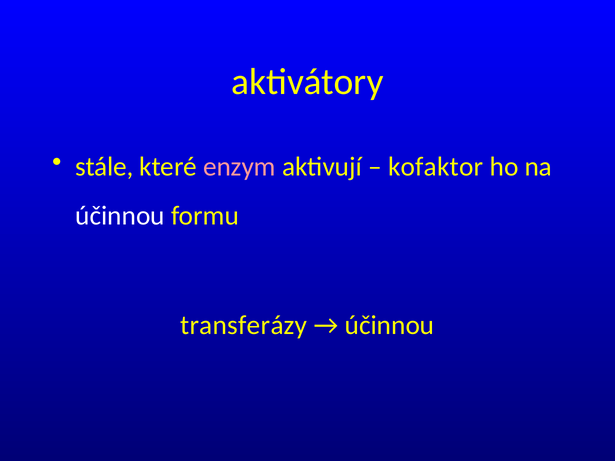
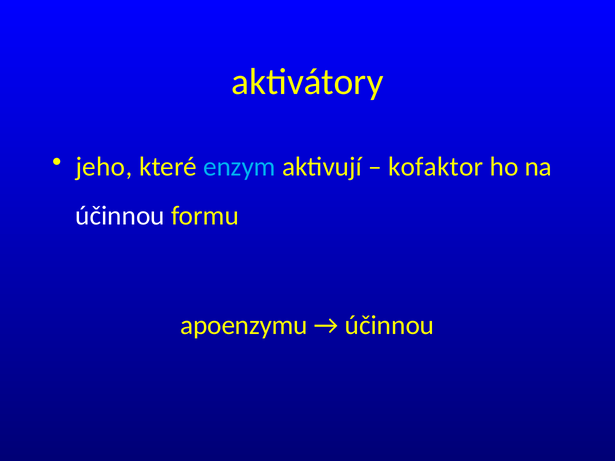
stále: stále -> jeho
enzym colour: pink -> light blue
transferázy: transferázy -> apoenzymu
